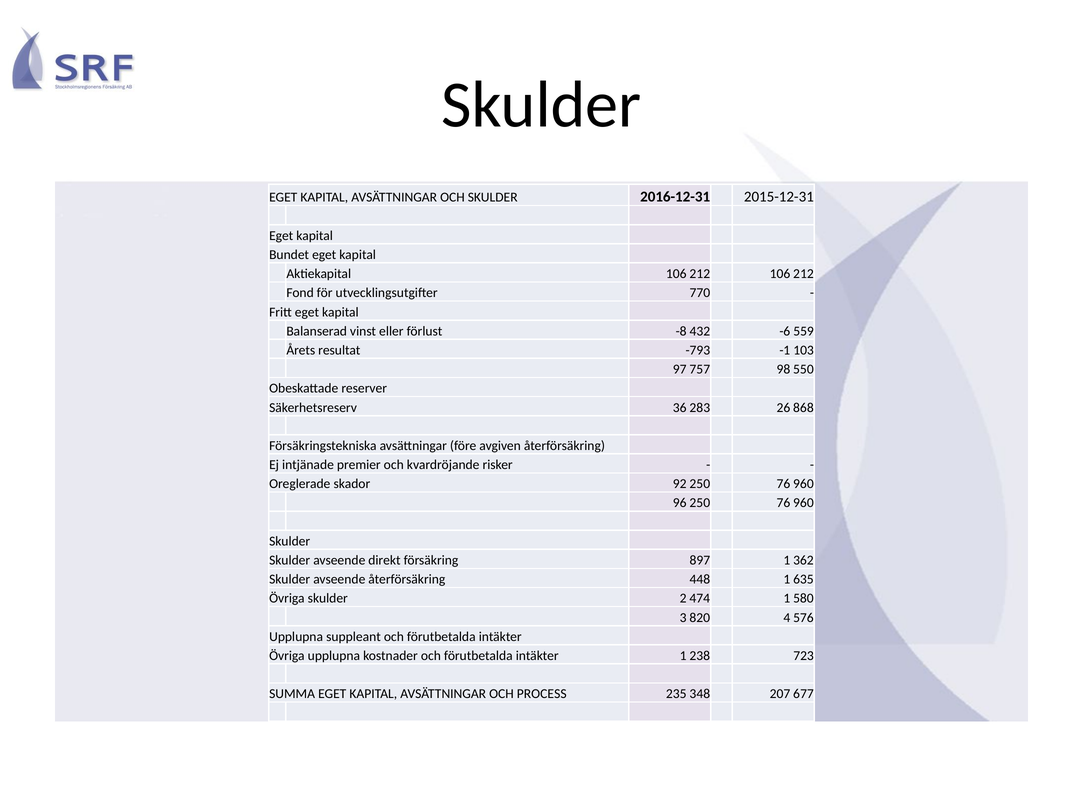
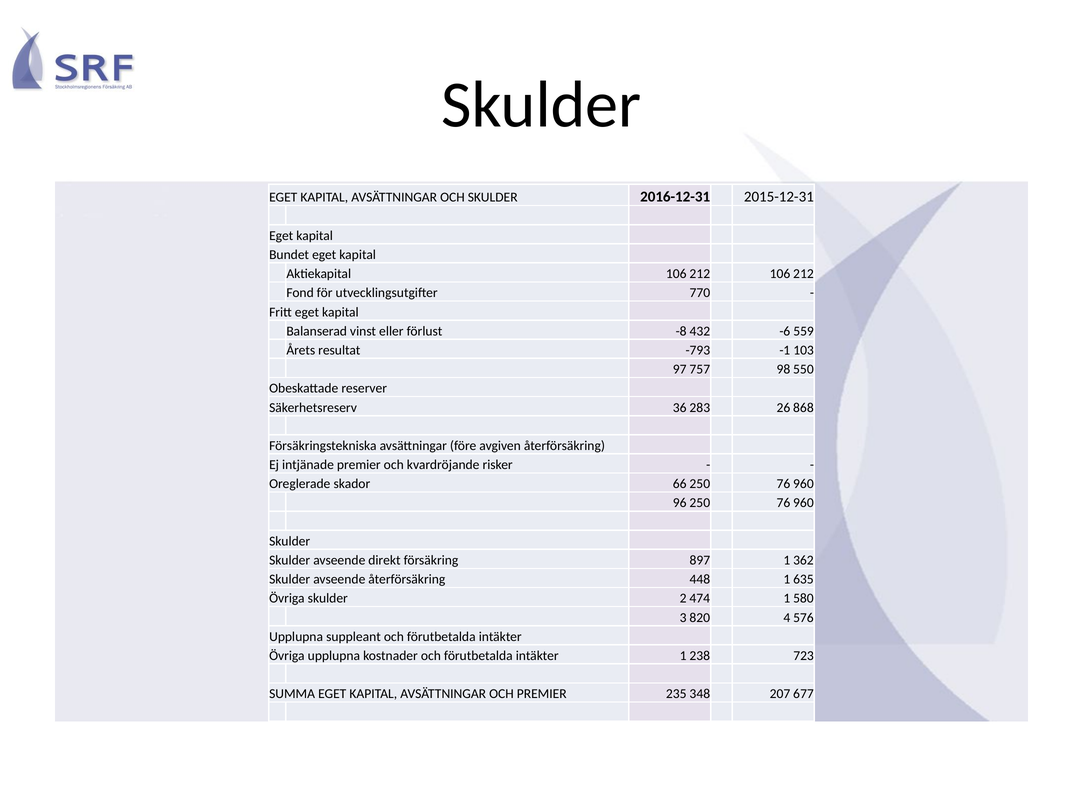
92: 92 -> 66
OCH PROCESS: PROCESS -> PREMIER
